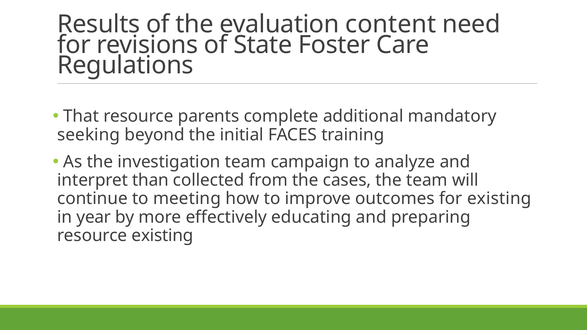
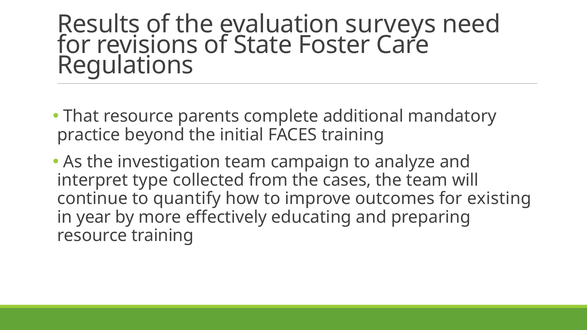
content: content -> surveys
seeking: seeking -> practice
than: than -> type
meeting: meeting -> quantify
resource existing: existing -> training
